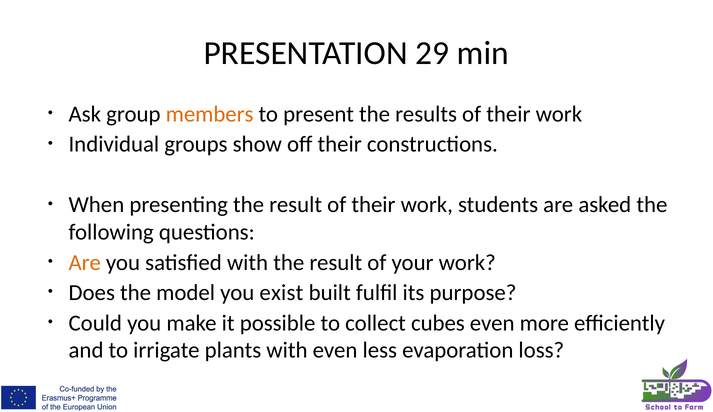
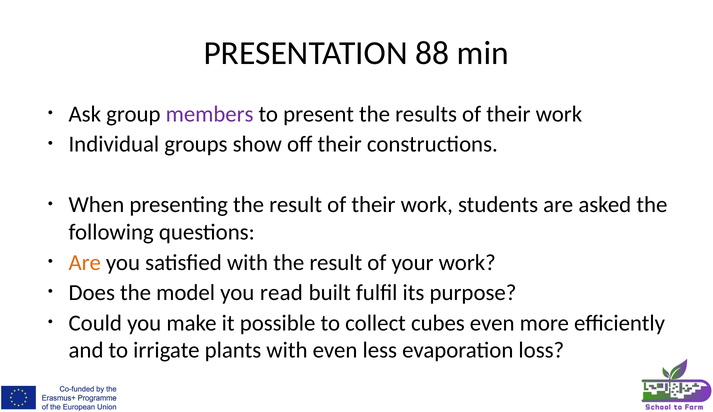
29: 29 -> 88
members colour: orange -> purple
exist: exist -> read
